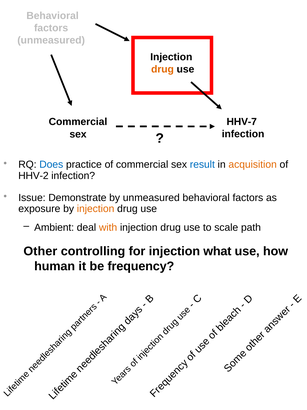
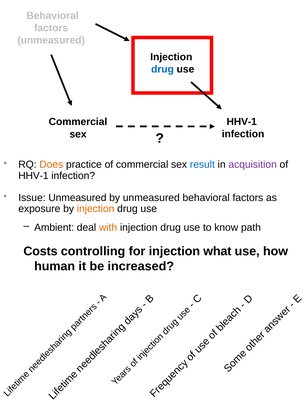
drug at (163, 69) colour: orange -> blue
HHV-7 at (242, 121): HHV-7 -> HHV-1
Does colour: blue -> orange
acquisition colour: orange -> purple
HHV-2 at (33, 175): HHV-2 -> HHV-1
Issue Demonstrate: Demonstrate -> Unmeasured
scale: scale -> know
Other: Other -> Costs
frequency: frequency -> increased
